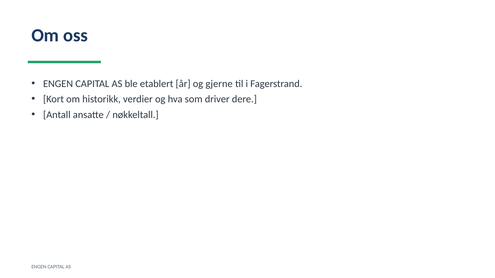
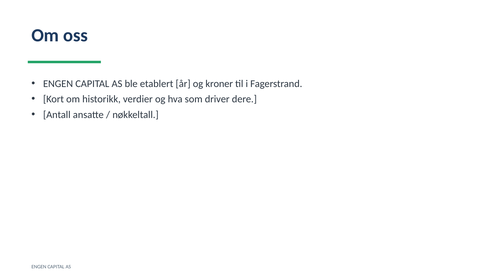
gjerne: gjerne -> kroner
